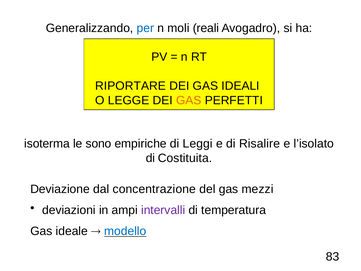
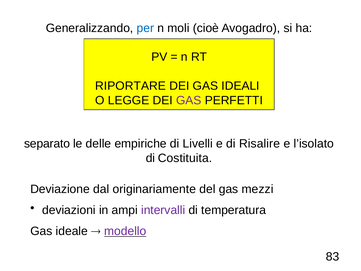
reali: reali -> cioè
GAS at (189, 100) colour: orange -> purple
isoterma: isoterma -> separato
sono: sono -> delle
Leggi: Leggi -> Livelli
concentrazione: concentrazione -> originariamente
modello colour: blue -> purple
